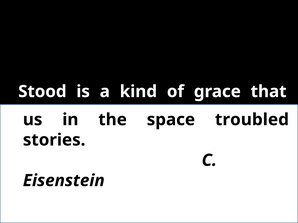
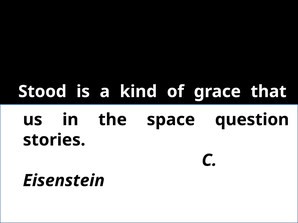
troubled: troubled -> question
